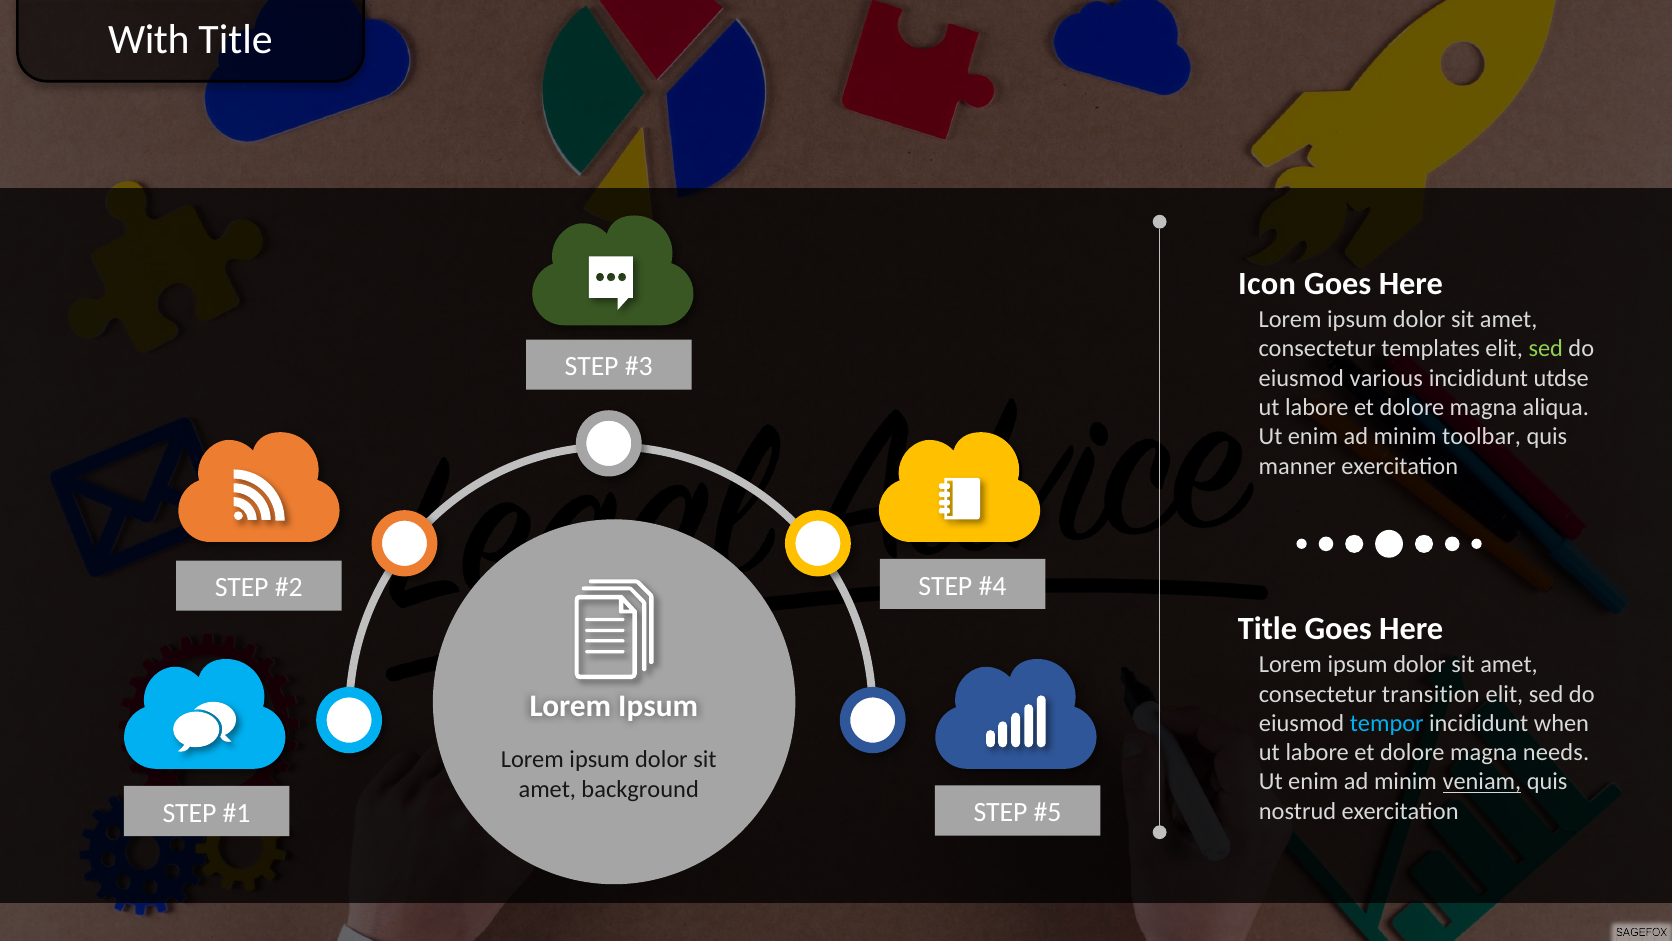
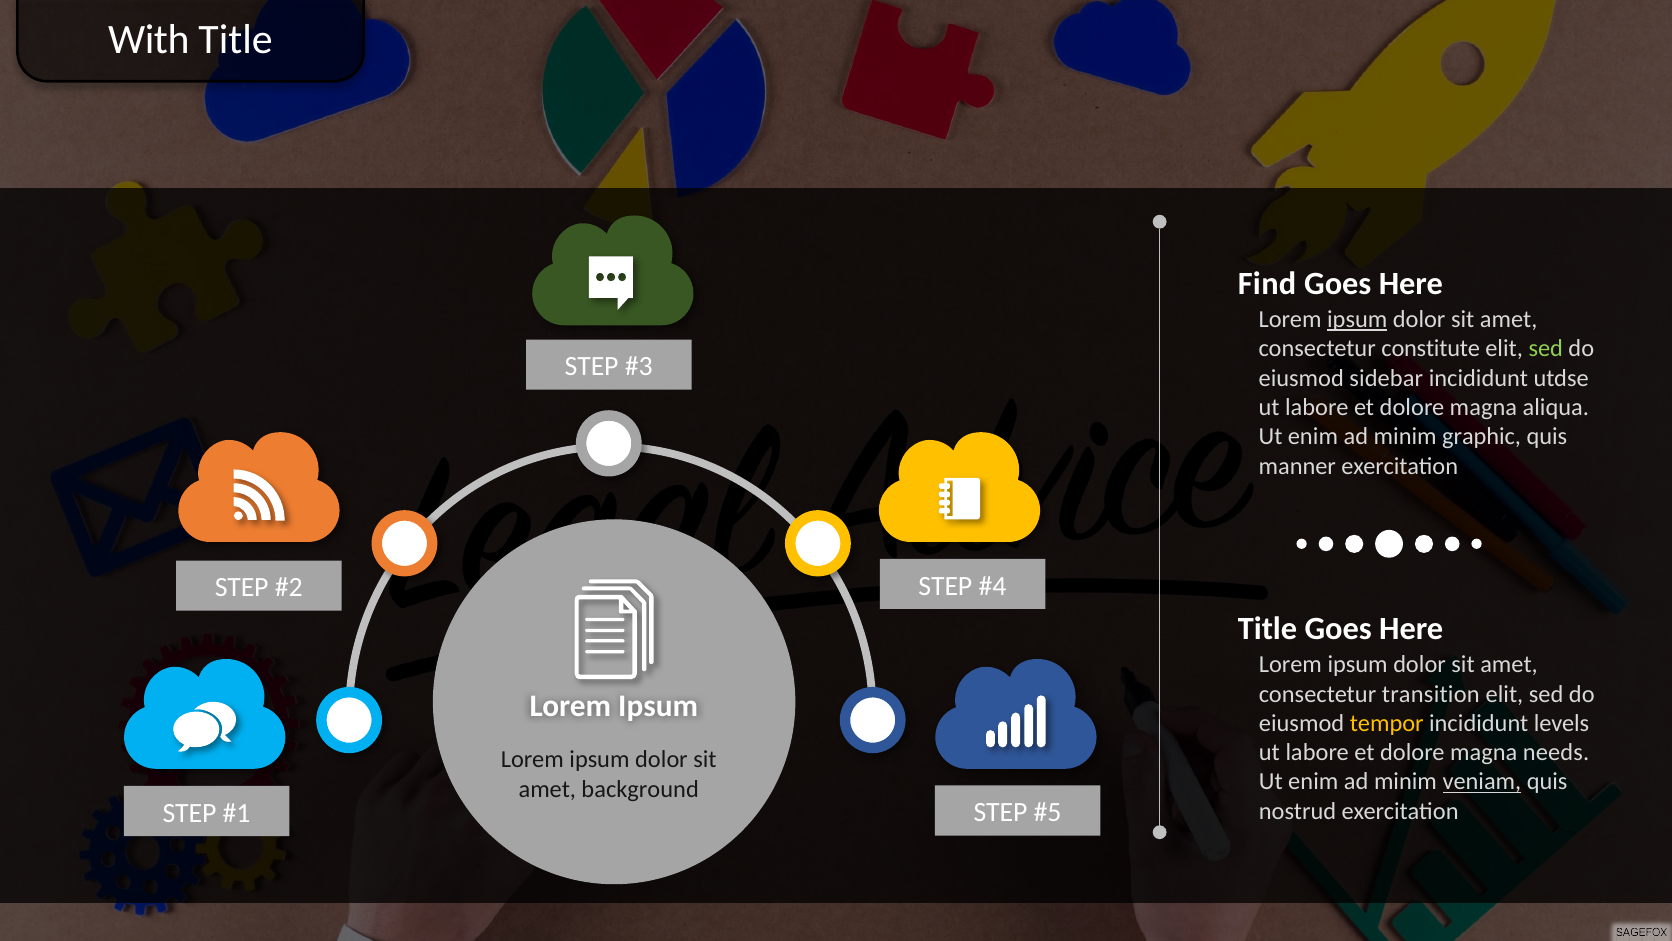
Icon: Icon -> Find
ipsum at (1357, 319) underline: none -> present
templates: templates -> constitute
various: various -> sidebar
toolbar: toolbar -> graphic
tempor colour: light blue -> yellow
when: when -> levels
